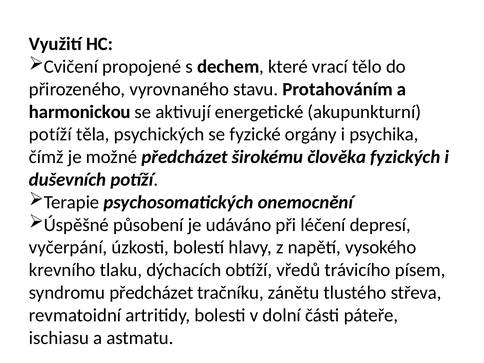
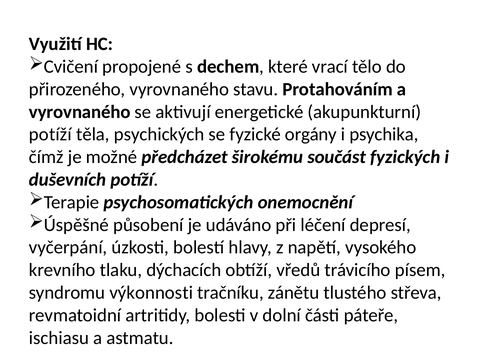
harmonickou at (80, 112): harmonickou -> vyrovnaného
člověka: člověka -> součást
syndromu předcházet: předcházet -> výkonnosti
